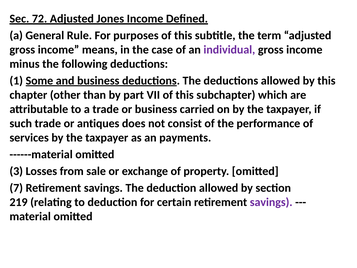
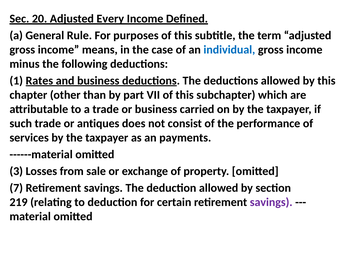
72: 72 -> 20
Jones: Jones -> Every
individual colour: purple -> blue
Some: Some -> Rates
